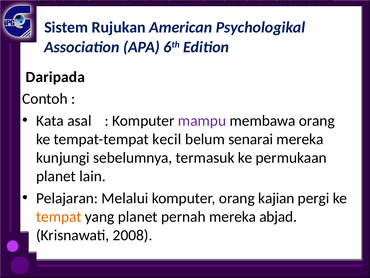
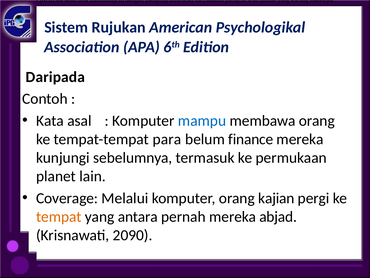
mampu colour: purple -> blue
kecil: kecil -> para
senarai: senarai -> finance
Pelajaran: Pelajaran -> Coverage
yang planet: planet -> antara
2008: 2008 -> 2090
